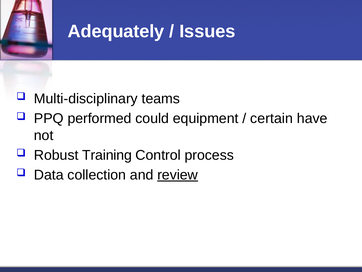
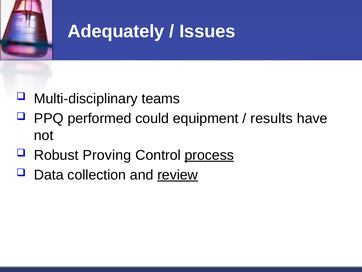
certain: certain -> results
Training: Training -> Proving
process underline: none -> present
